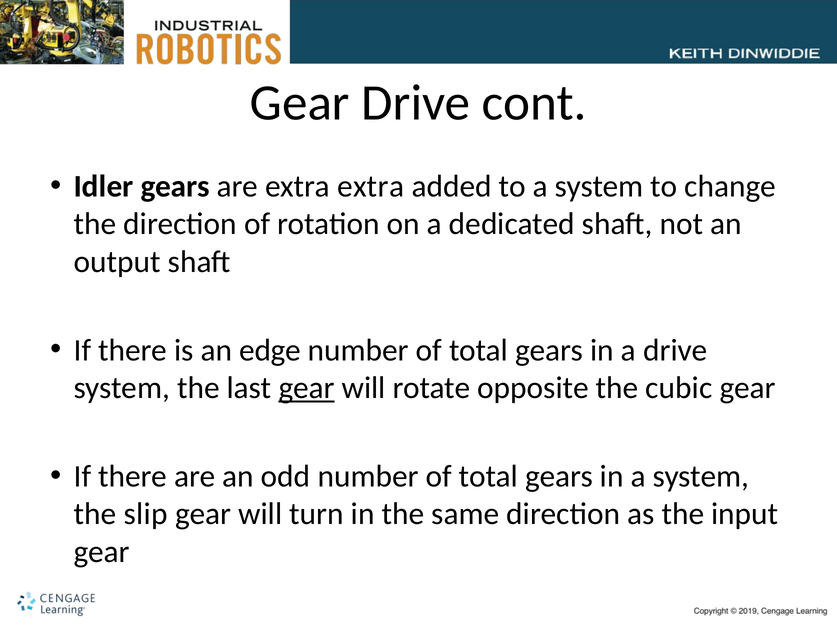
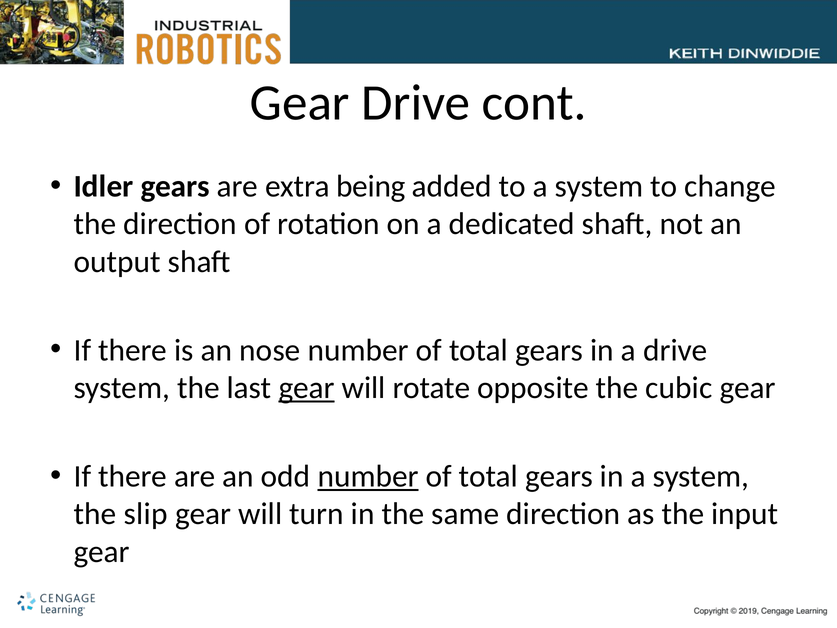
extra extra: extra -> being
edge: edge -> nose
number at (368, 476) underline: none -> present
